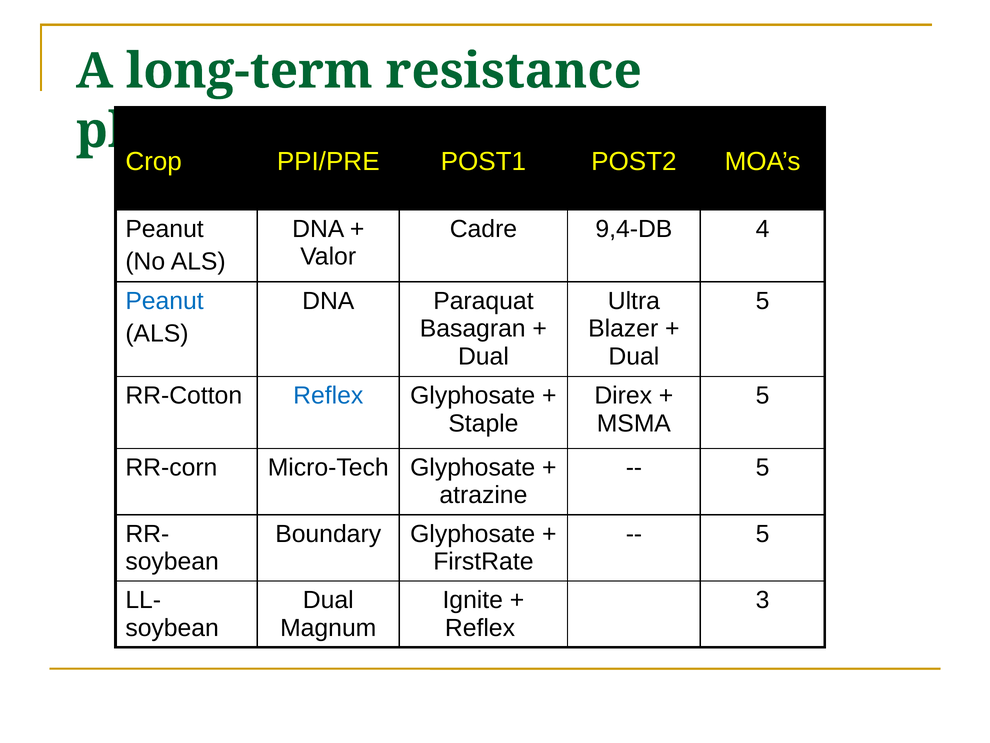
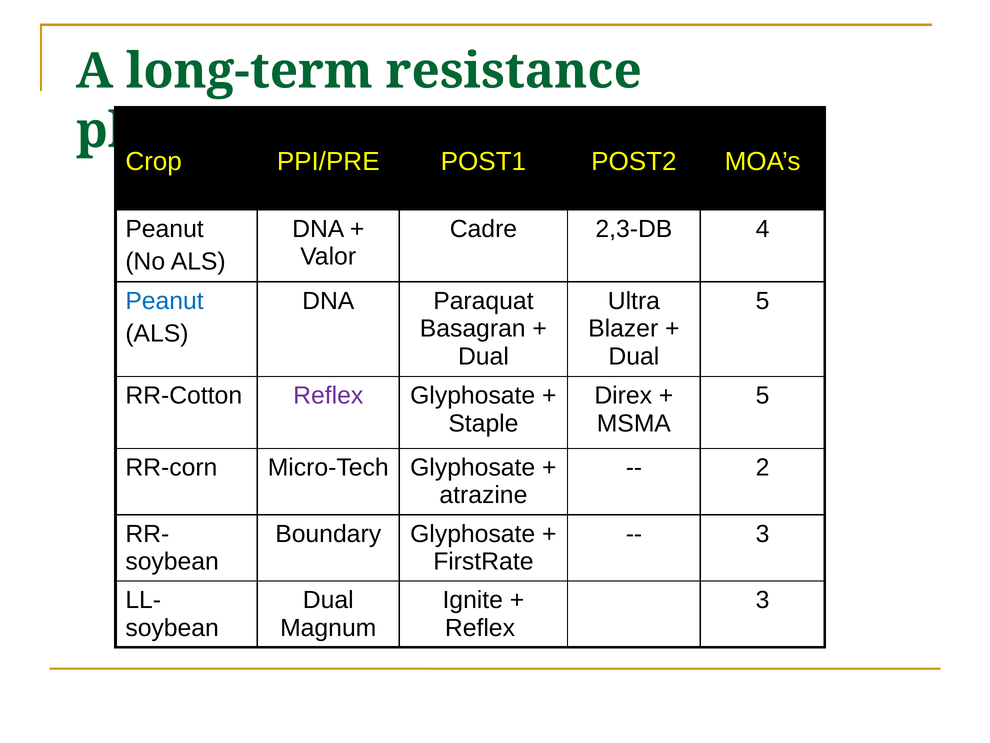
9,4-DB: 9,4-DB -> 2,3-DB
Reflex at (328, 395) colour: blue -> purple
5 at (763, 467): 5 -> 2
5 at (763, 534): 5 -> 3
